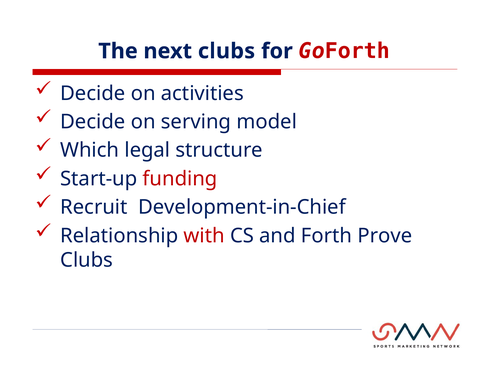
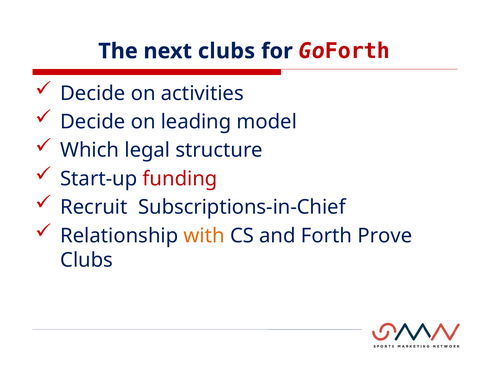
serving: serving -> leading
Development-in-Chief: Development-in-Chief -> Subscriptions-in-Chief
with colour: red -> orange
